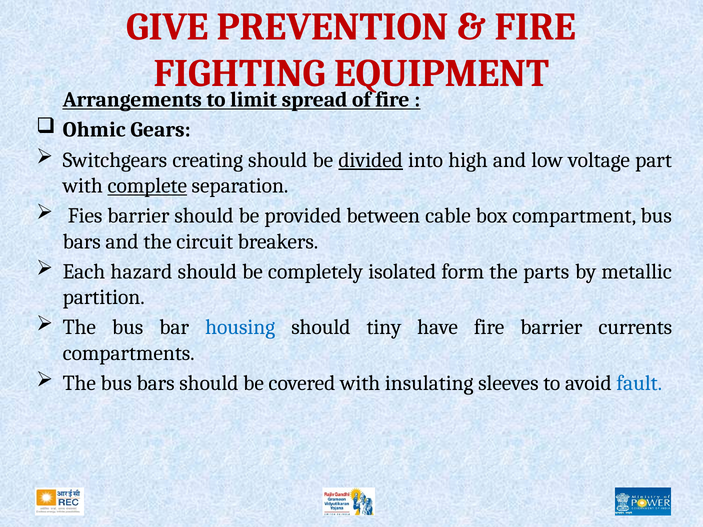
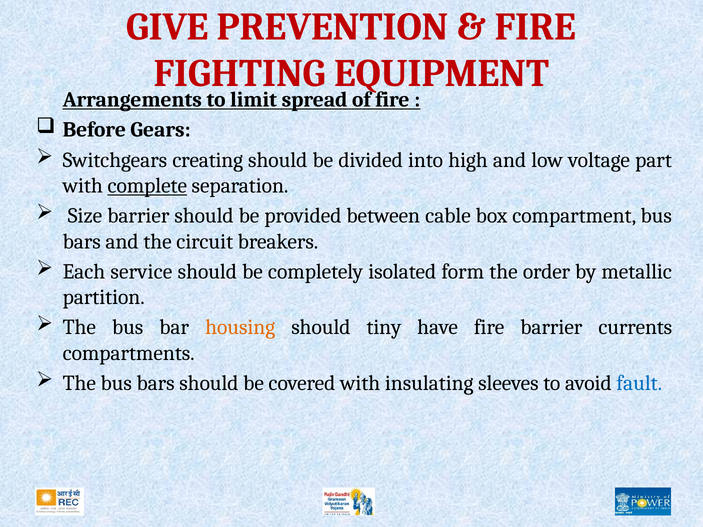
Ohmic: Ohmic -> Before
divided underline: present -> none
Fies: Fies -> Size
hazard: hazard -> service
parts: parts -> order
housing colour: blue -> orange
